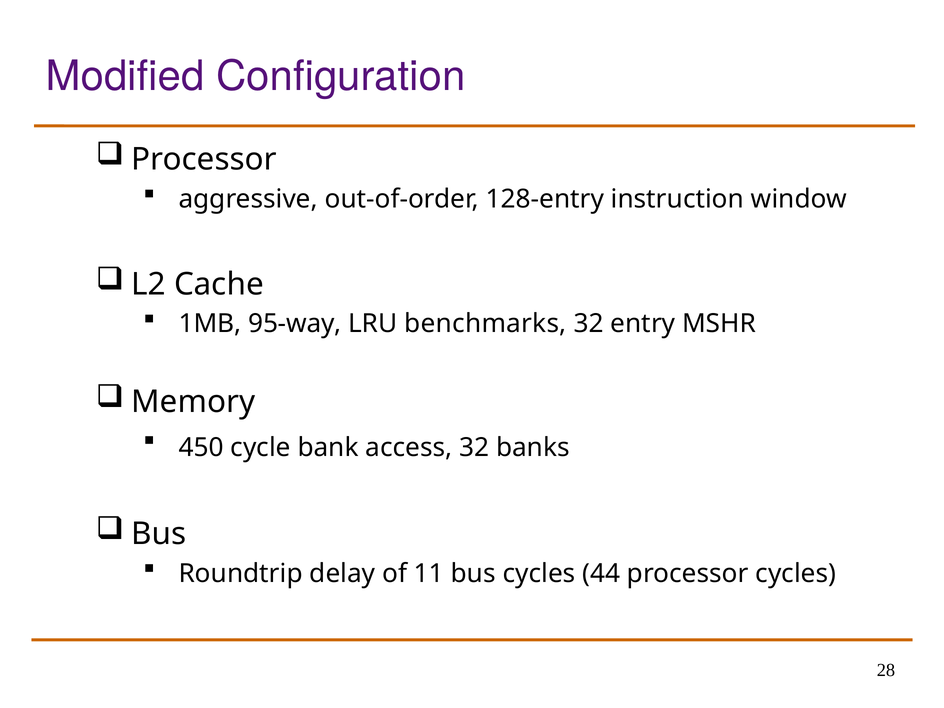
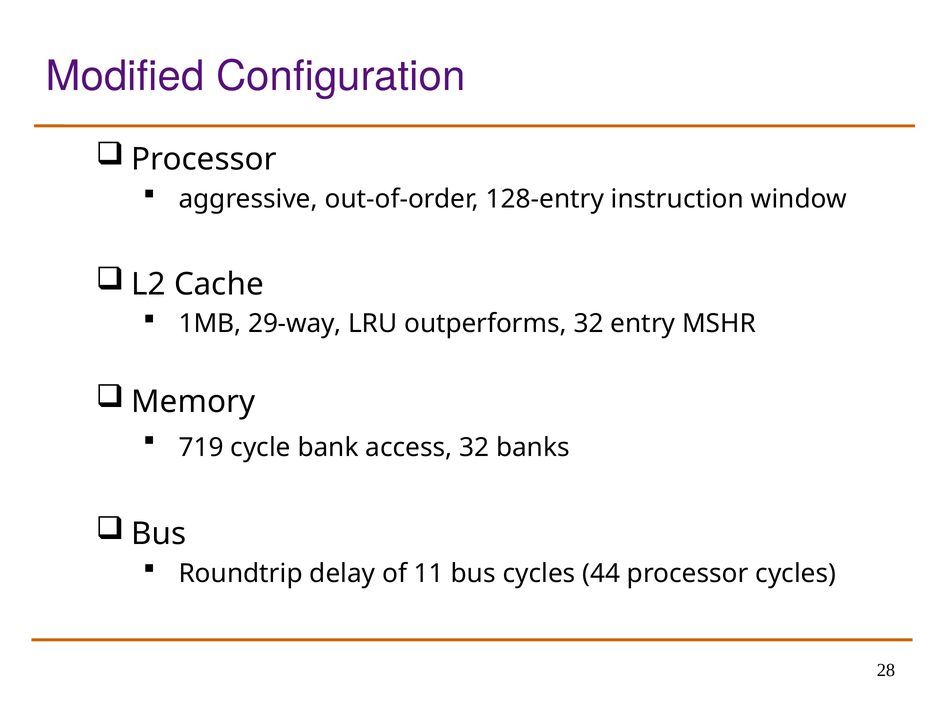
95-way: 95-way -> 29-way
benchmarks: benchmarks -> outperforms
450: 450 -> 719
